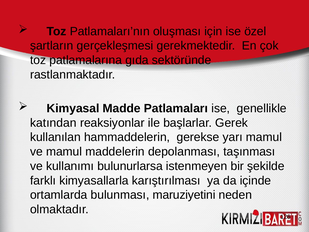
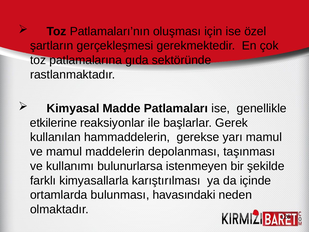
katından: katından -> etkilerine
maruziyetini: maruziyetini -> havasındaki
